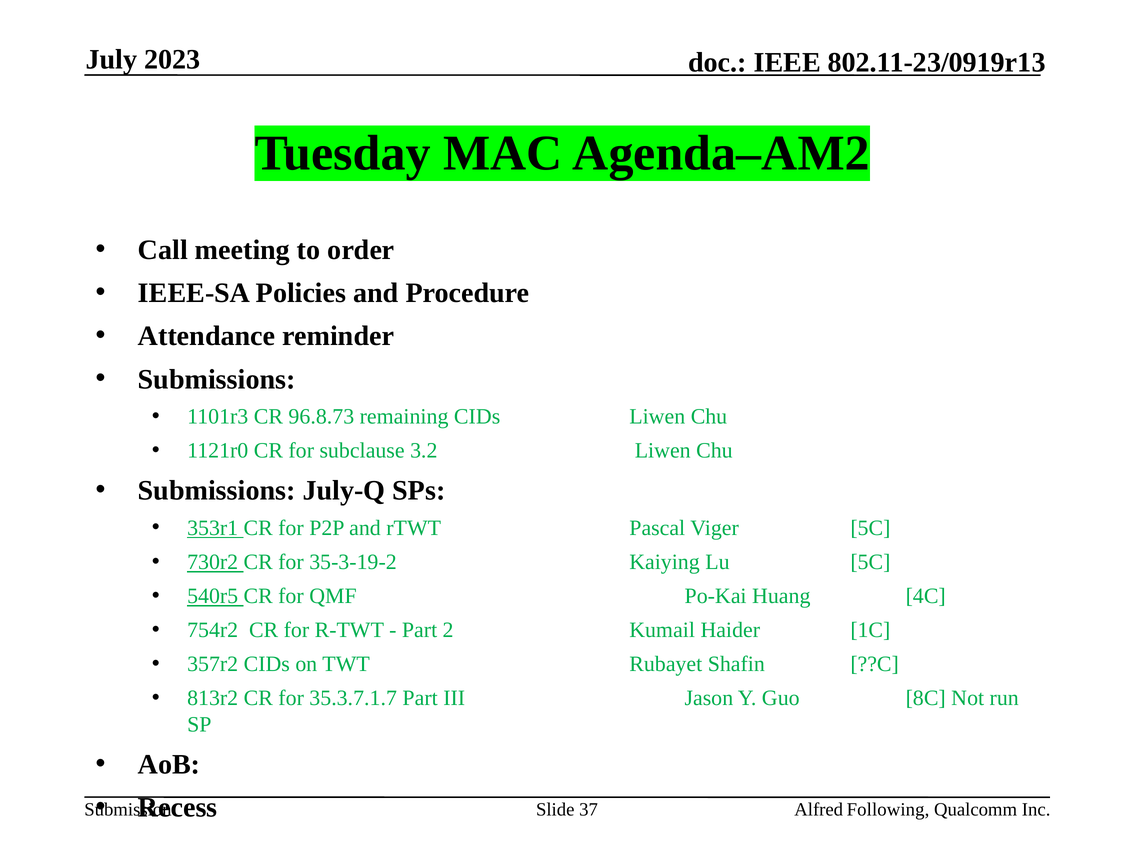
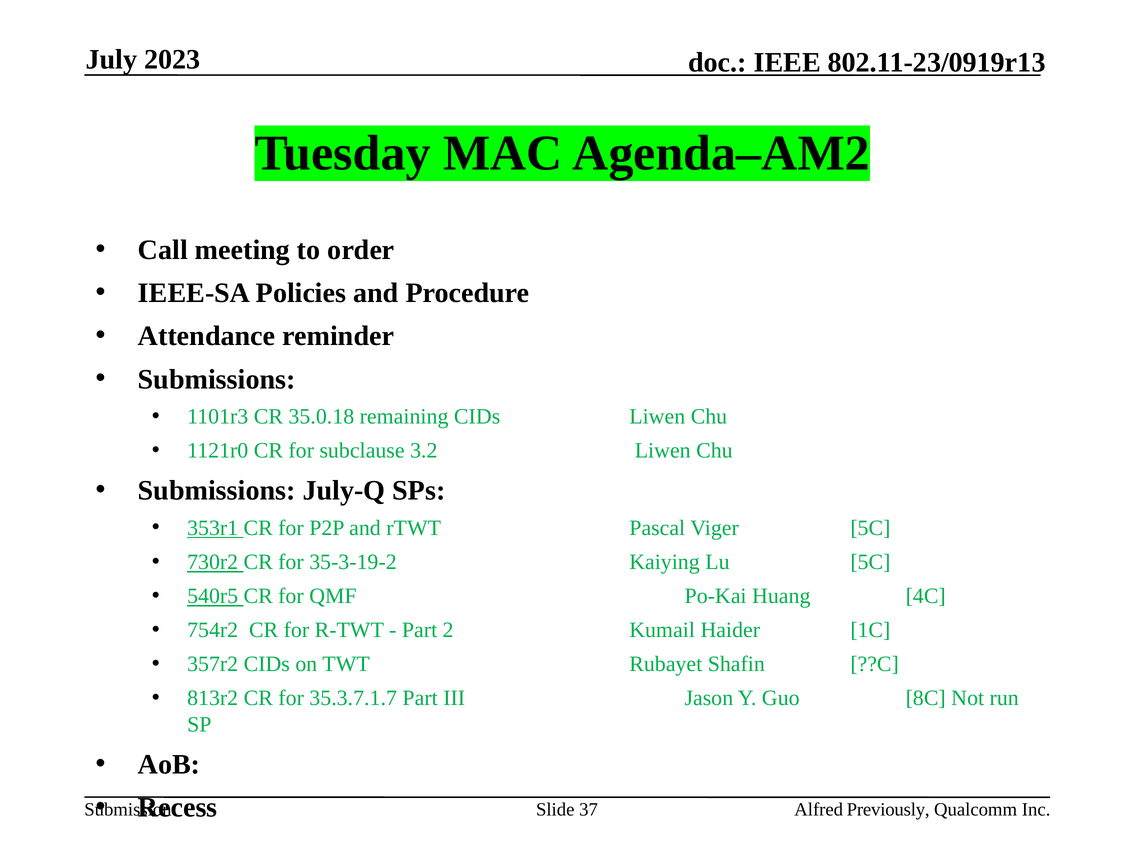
96.8.73: 96.8.73 -> 35.0.18
Following: Following -> Previously
